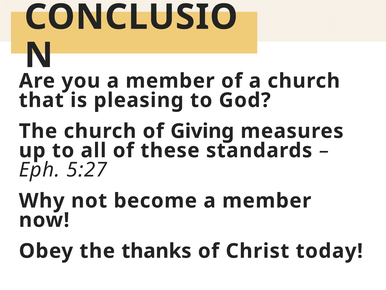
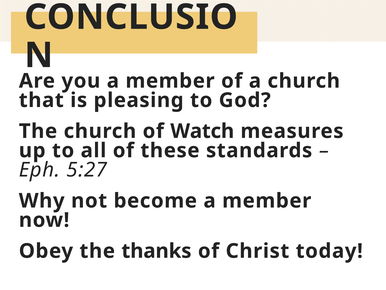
Giving: Giving -> Watch
